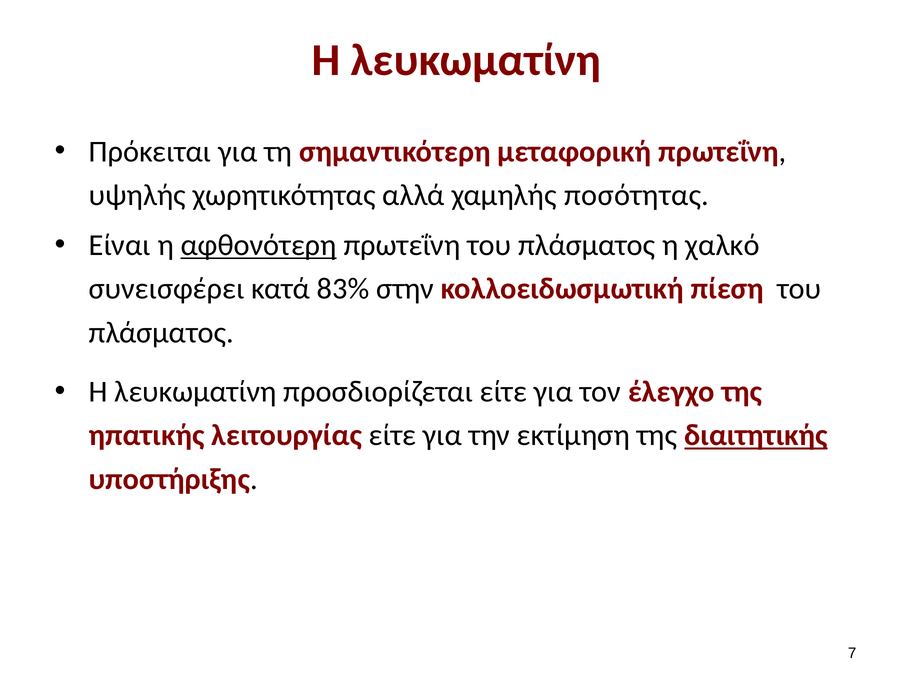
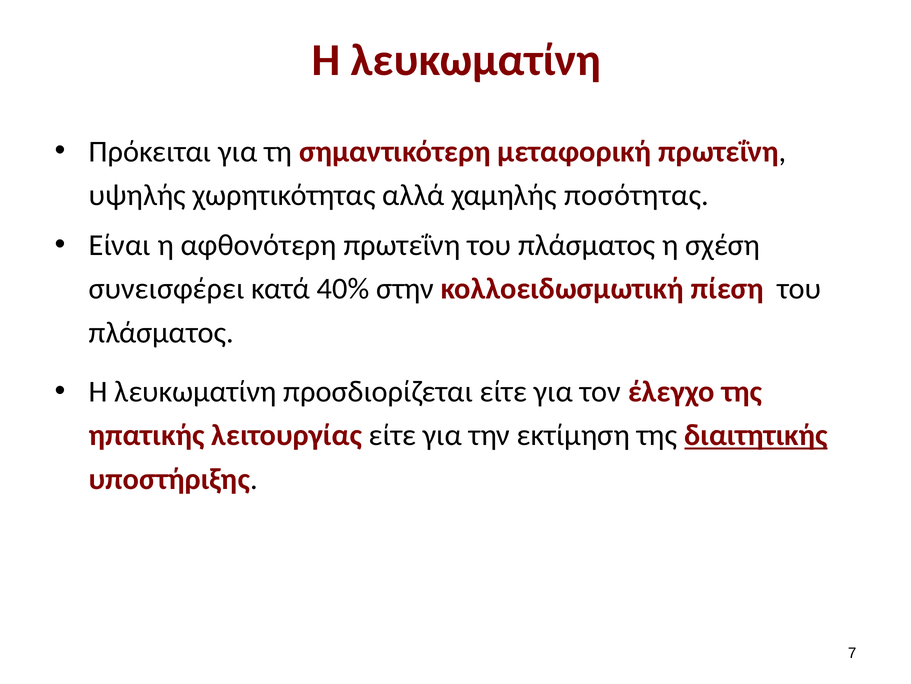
αφθονότερη underline: present -> none
χαλκό: χαλκό -> σχέση
83%: 83% -> 40%
